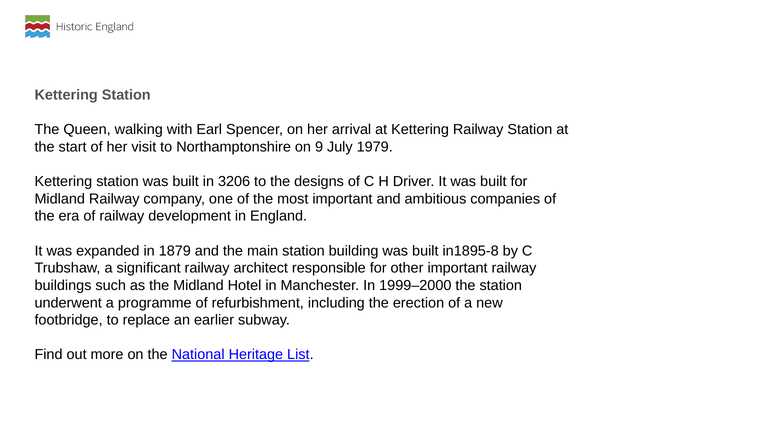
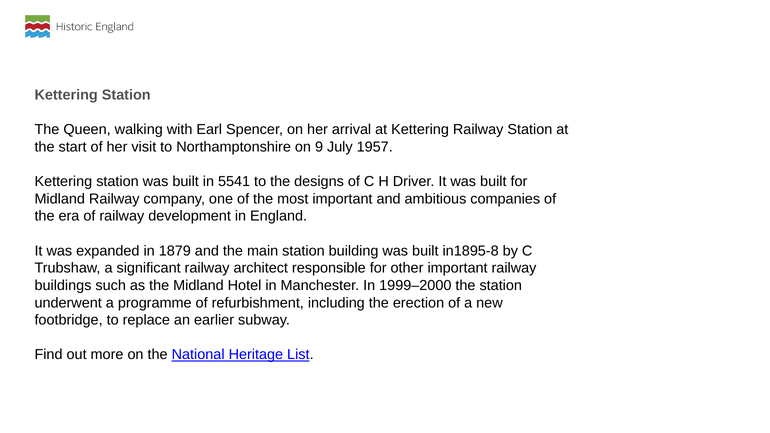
1979: 1979 -> 1957
3206: 3206 -> 5541
